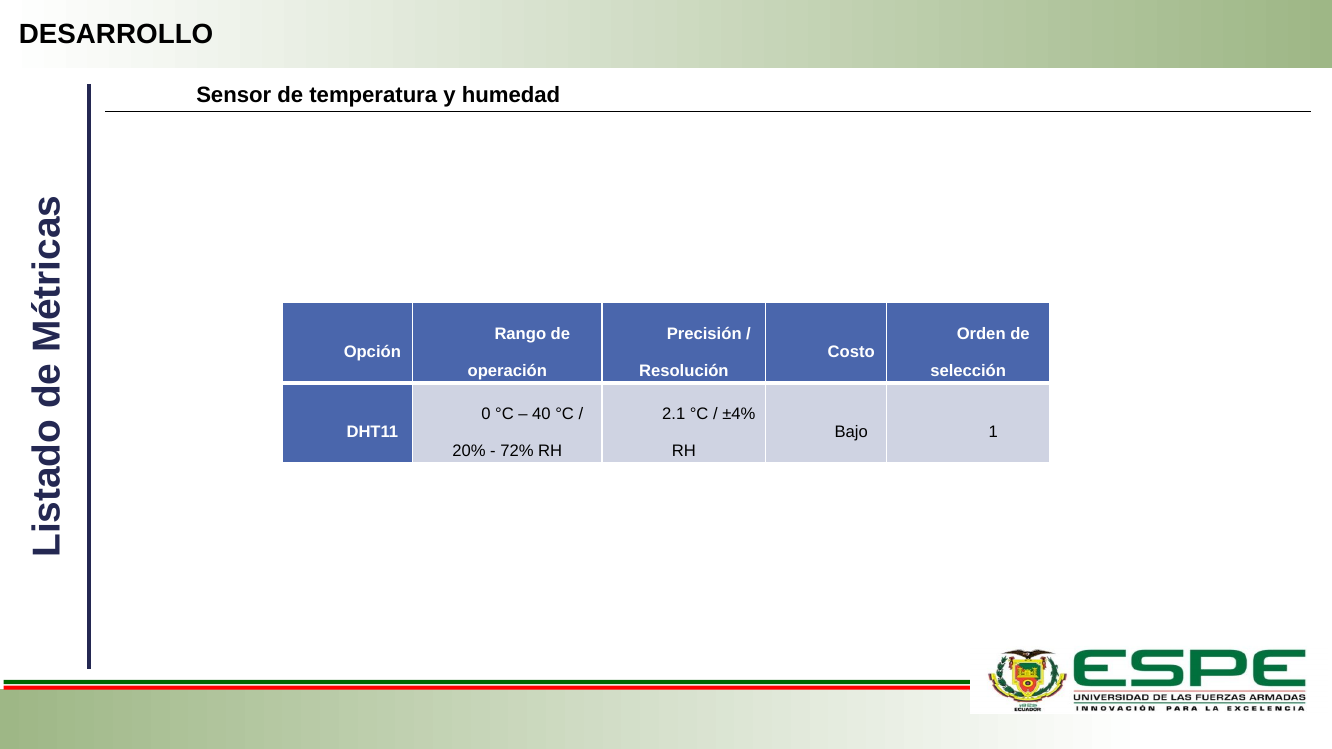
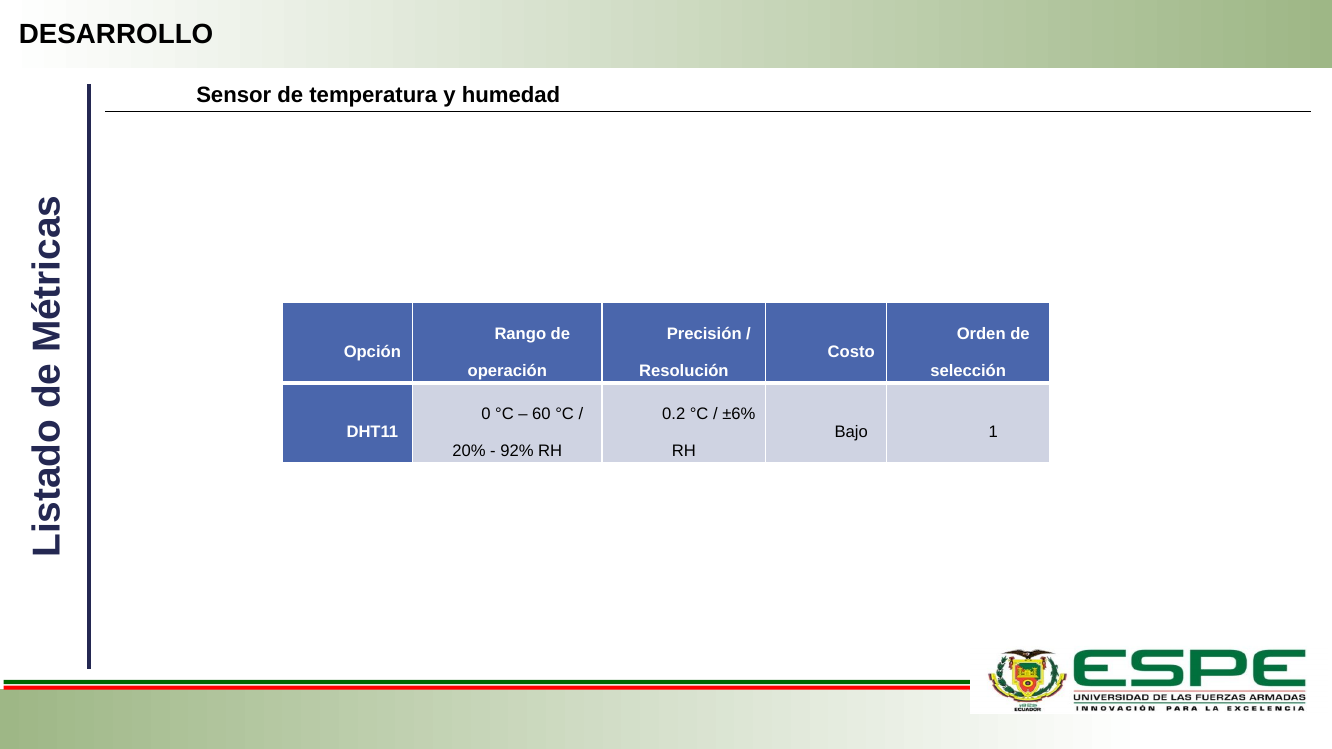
40: 40 -> 60
2.1: 2.1 -> 0.2
±4%: ±4% -> ±6%
72%: 72% -> 92%
